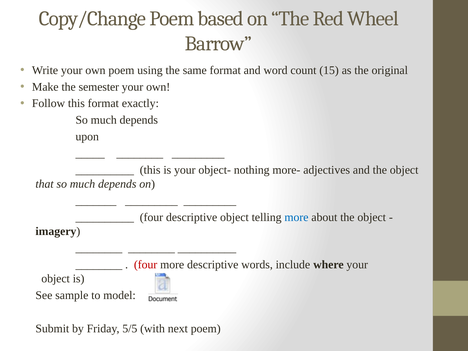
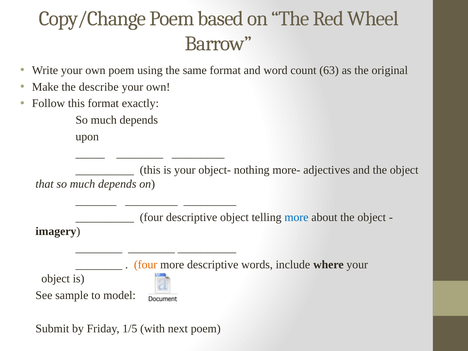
15: 15 -> 63
semester: semester -> describe
four at (146, 265) colour: red -> orange
5/5: 5/5 -> 1/5
